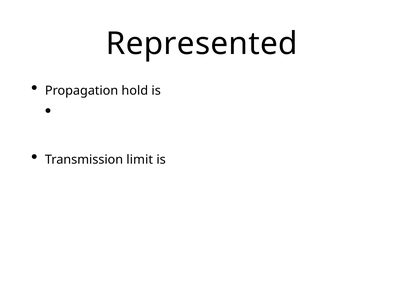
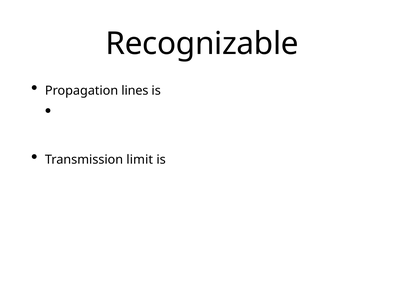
Represented: Represented -> Recognizable
hold: hold -> lines
